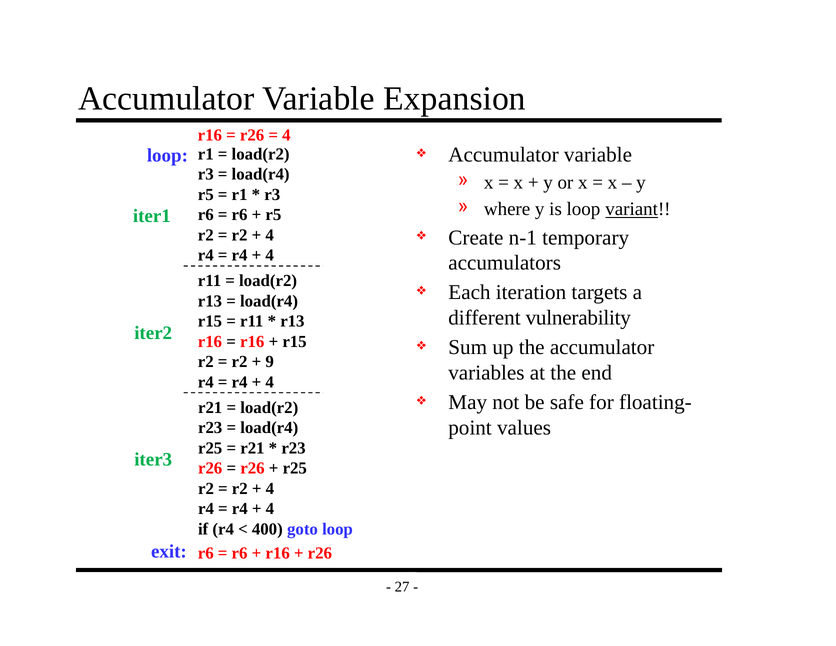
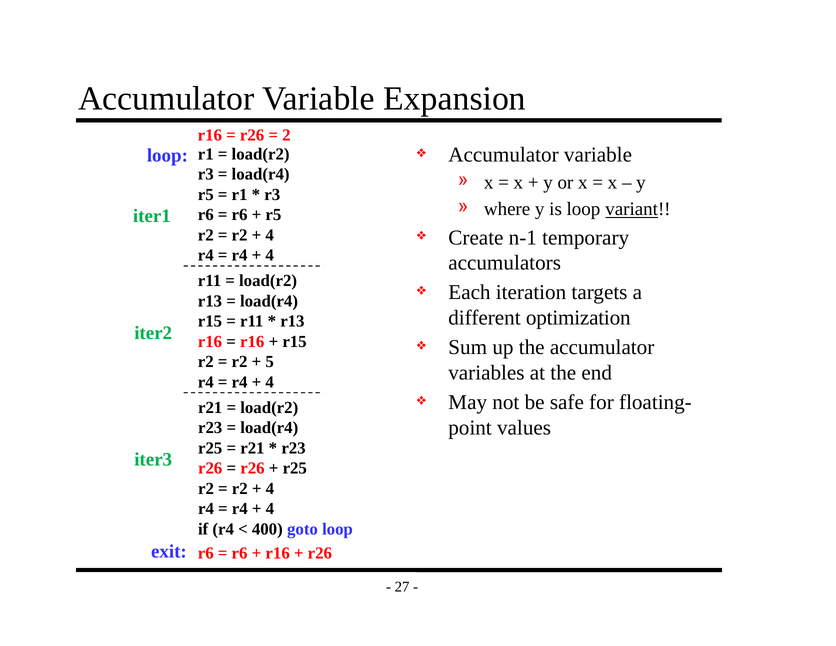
4 at (286, 135): 4 -> 2
vulnerability: vulnerability -> optimization
9: 9 -> 5
